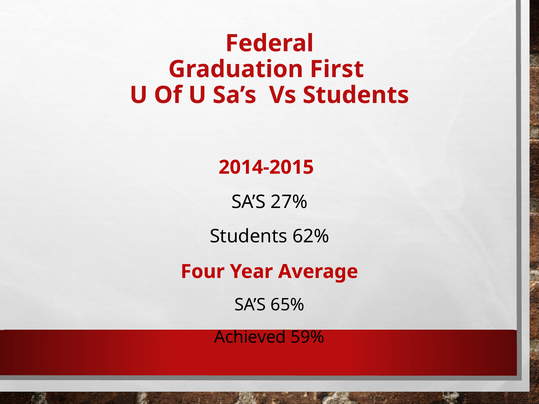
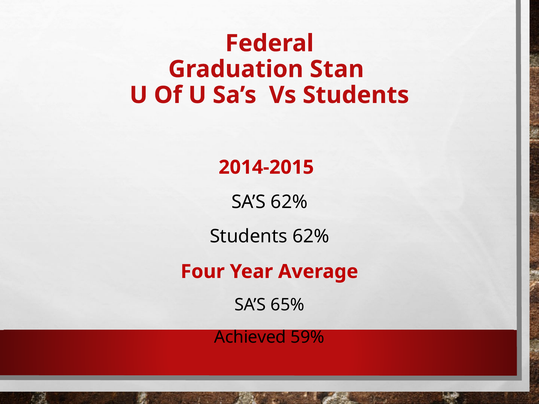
First: First -> Stan
SA’S 27%: 27% -> 62%
